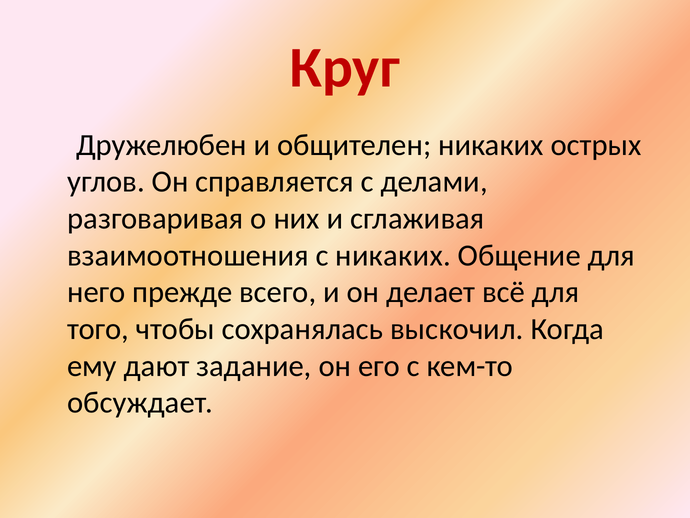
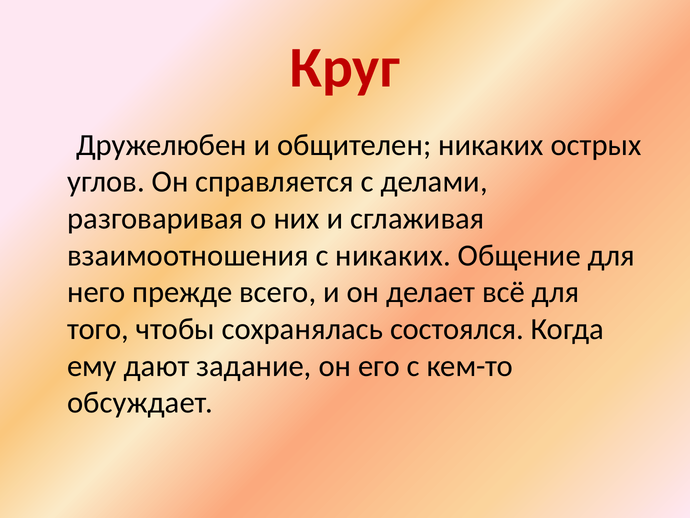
выскочил: выскочил -> состоялся
